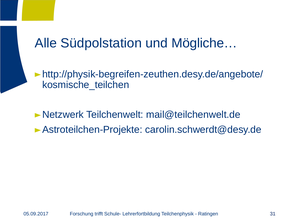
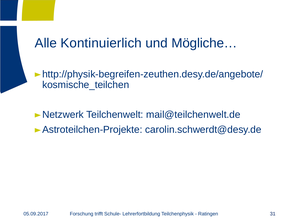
Südpolstation: Südpolstation -> Kontinuierlich
